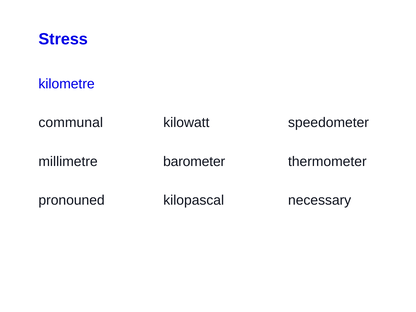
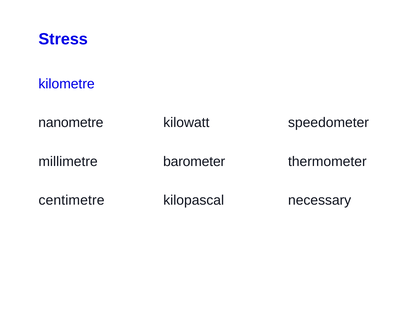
communal: communal -> nanometre
pronouned: pronouned -> centimetre
